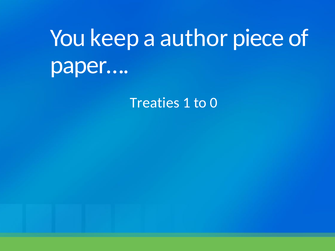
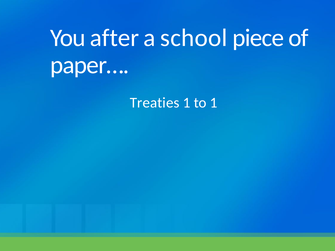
keep: keep -> after
author: author -> school
to 0: 0 -> 1
